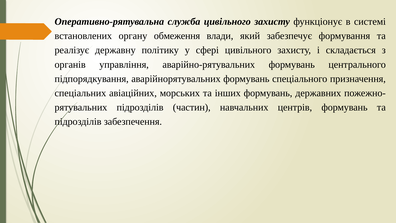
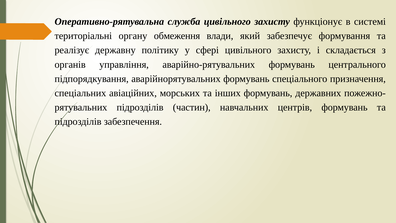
встановлених: встановлених -> територіальні
